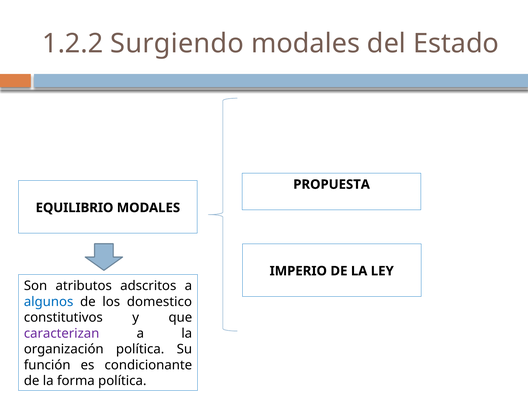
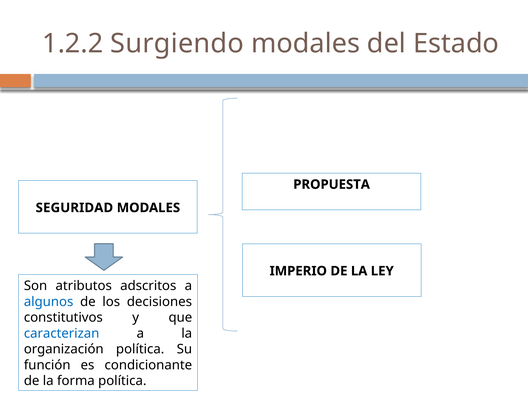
EQUILIBRIO: EQUILIBRIO -> SEGURIDAD
domestico: domestico -> decisiones
caracterizan colour: purple -> blue
